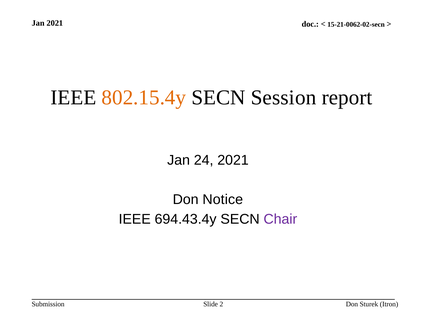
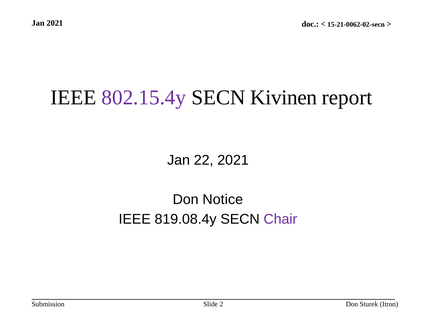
802.15.4y colour: orange -> purple
Session: Session -> Kivinen
24: 24 -> 22
694.43.4y: 694.43.4y -> 819.08.4y
